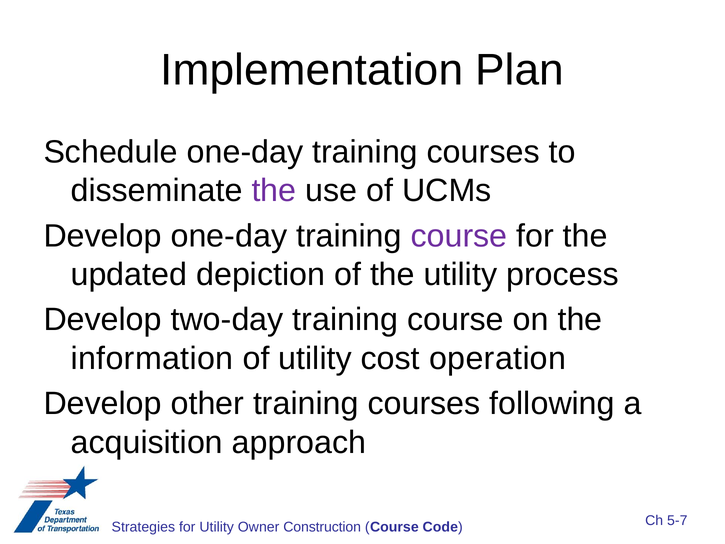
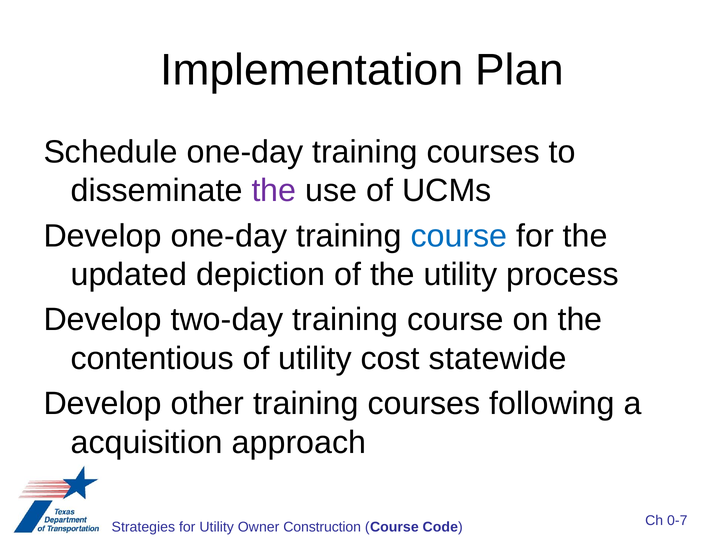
course at (459, 236) colour: purple -> blue
information: information -> contentious
operation: operation -> statewide
5-7: 5-7 -> 0-7
